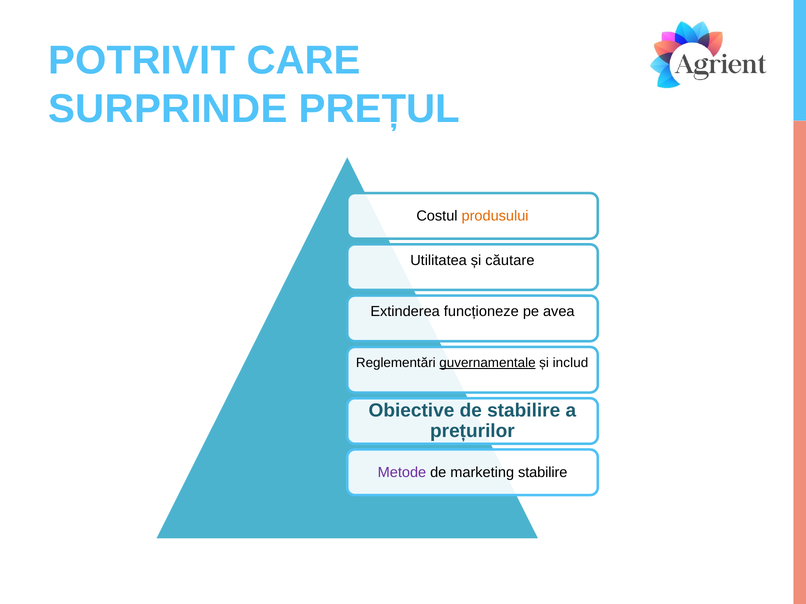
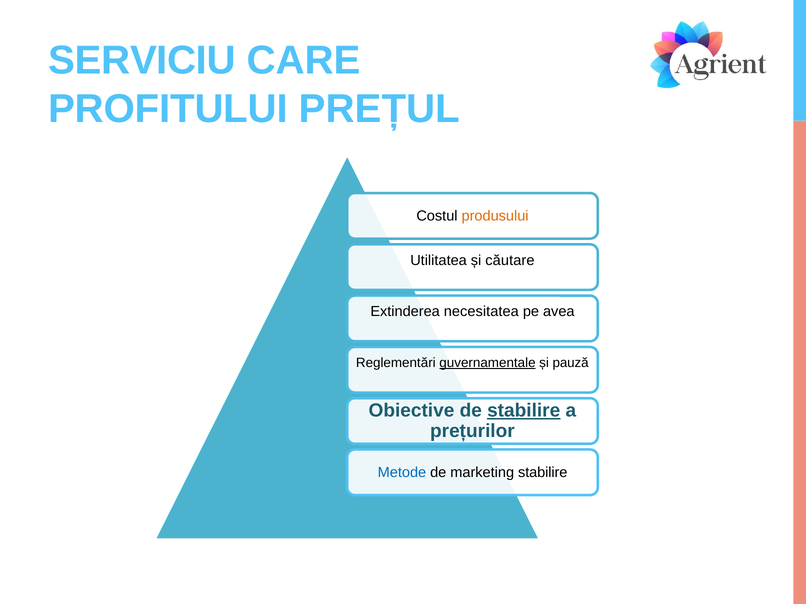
POTRIVIT: POTRIVIT -> SERVICIU
SURPRINDE: SURPRINDE -> PROFITULUI
funcționeze: funcționeze -> necesitatea
includ: includ -> pauză
stabilire at (524, 411) underline: none -> present
Metode colour: purple -> blue
